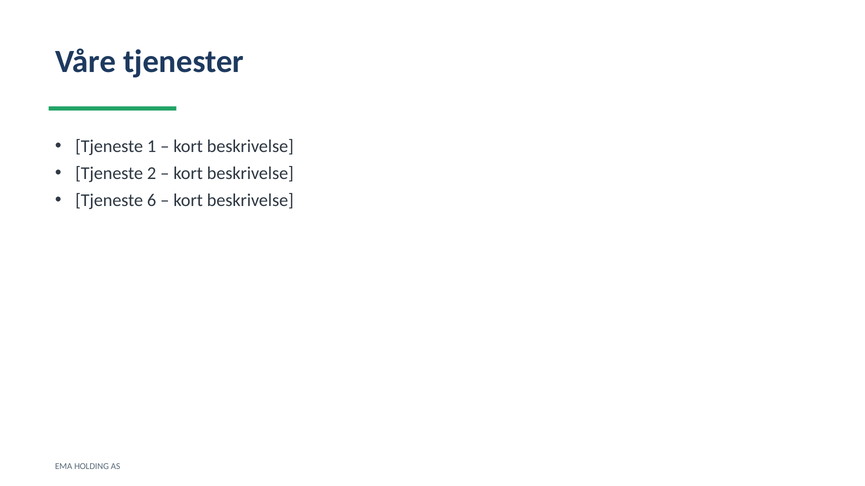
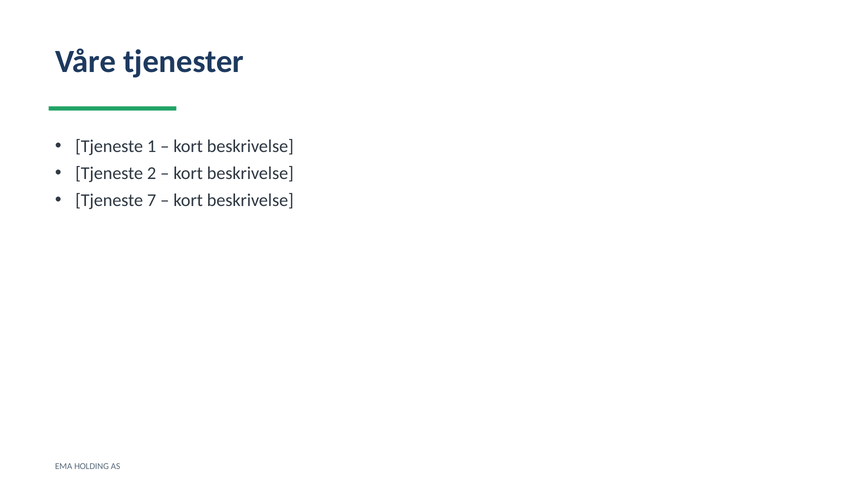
6: 6 -> 7
